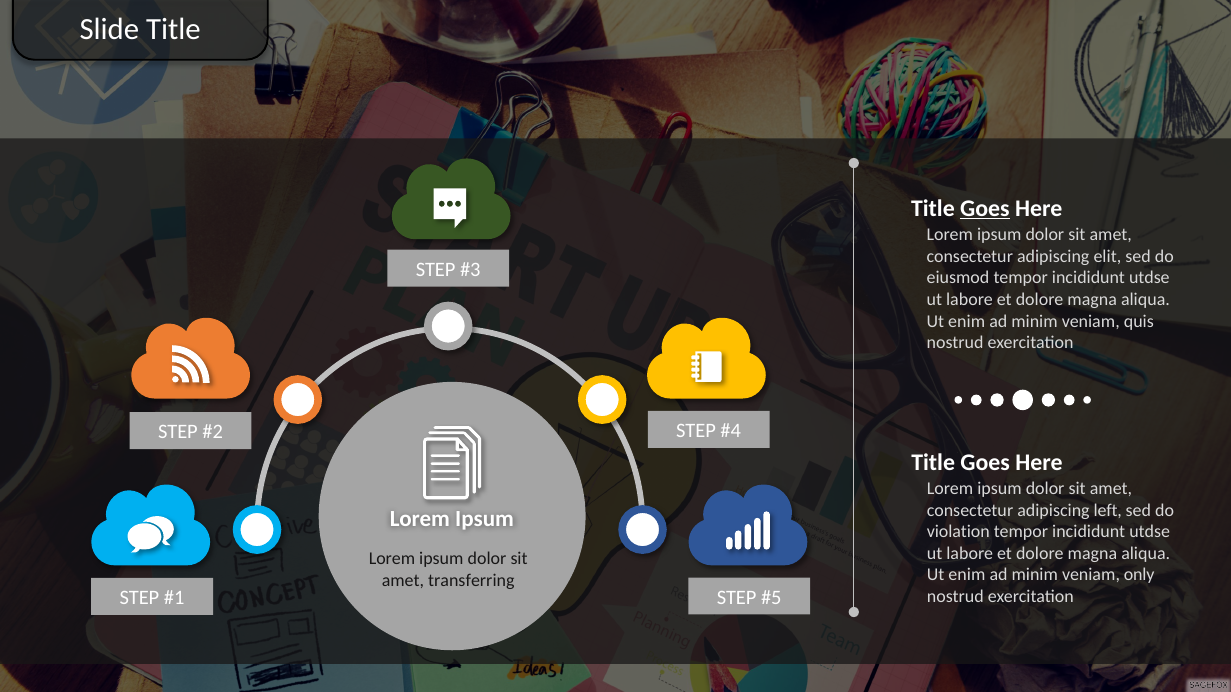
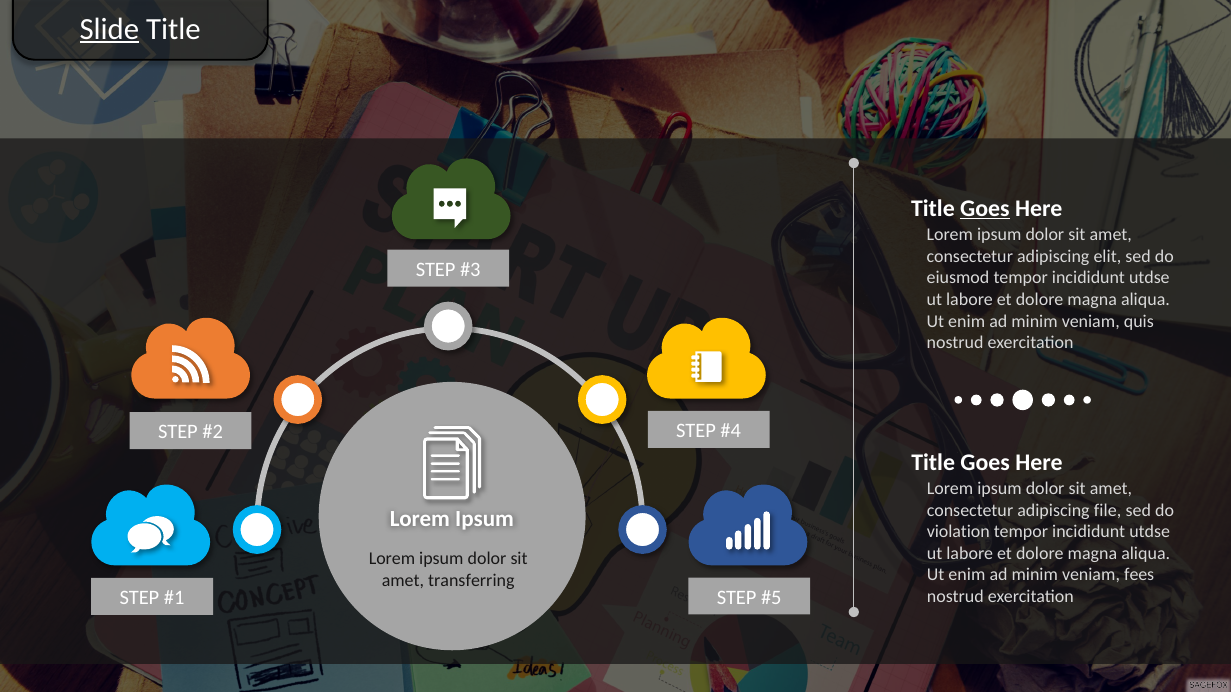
Slide underline: none -> present
left: left -> file
only: only -> fees
